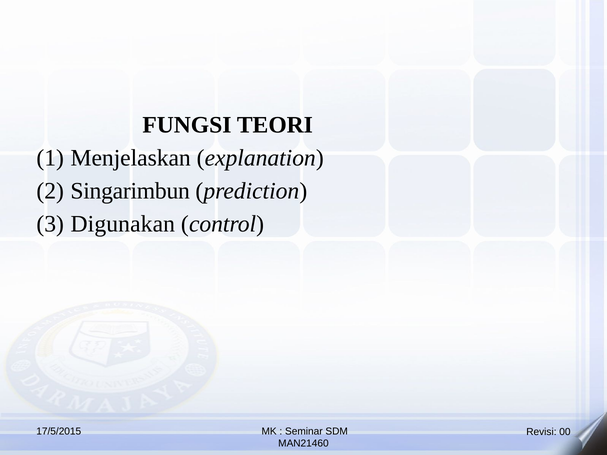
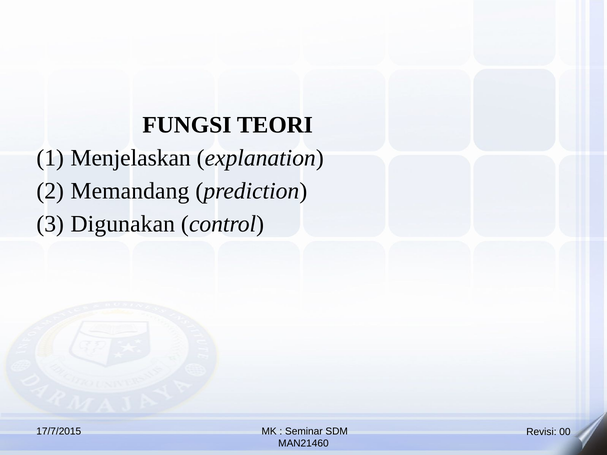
Singarimbun: Singarimbun -> Memandang
17/5/2015: 17/5/2015 -> 17/7/2015
